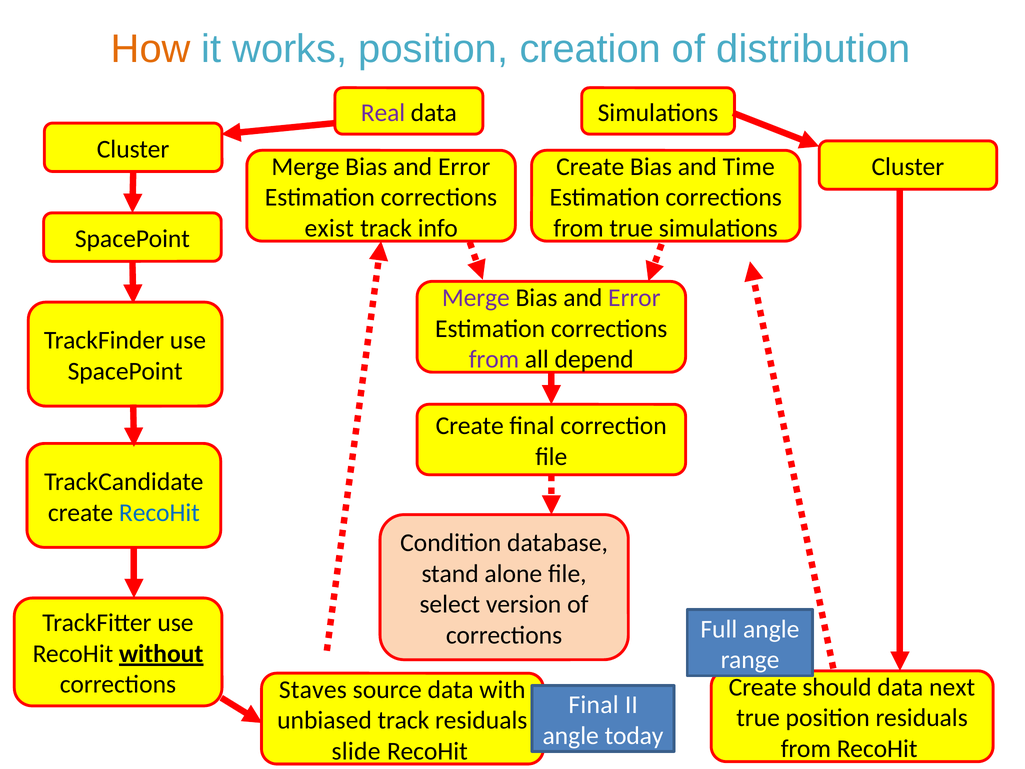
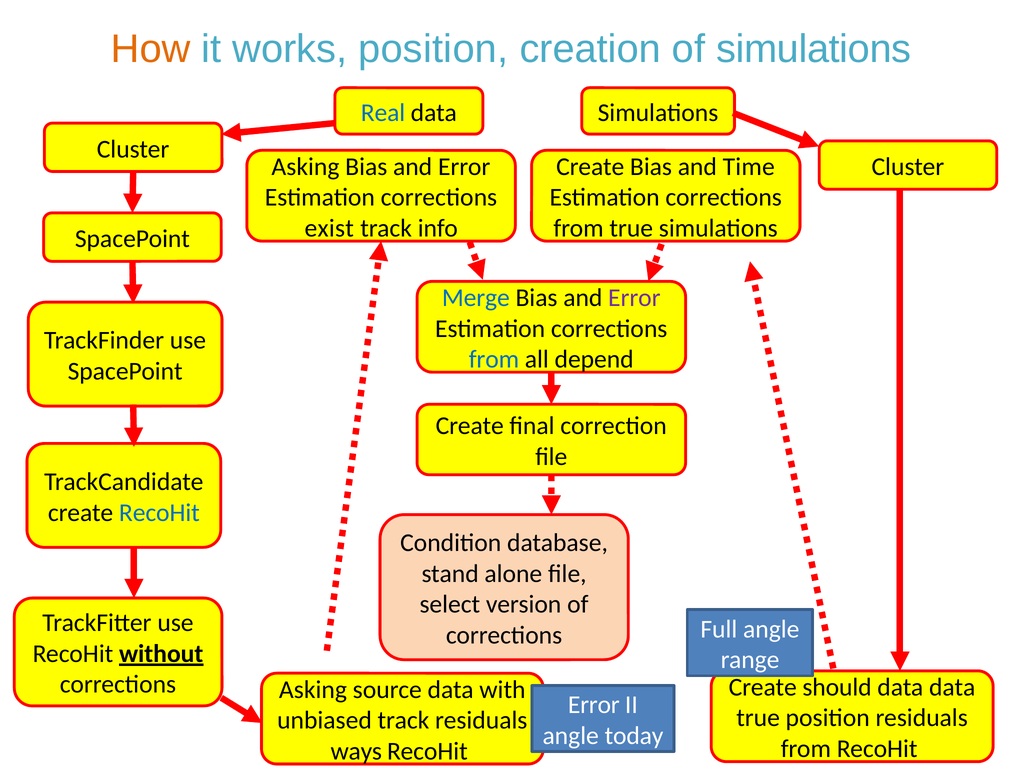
of distribution: distribution -> simulations
Real colour: purple -> blue
Merge at (306, 167): Merge -> Asking
Merge at (476, 298) colour: purple -> blue
from at (494, 359) colour: purple -> blue
data next: next -> data
Staves at (313, 689): Staves -> Asking
Final at (594, 705): Final -> Error
slide: slide -> ways
